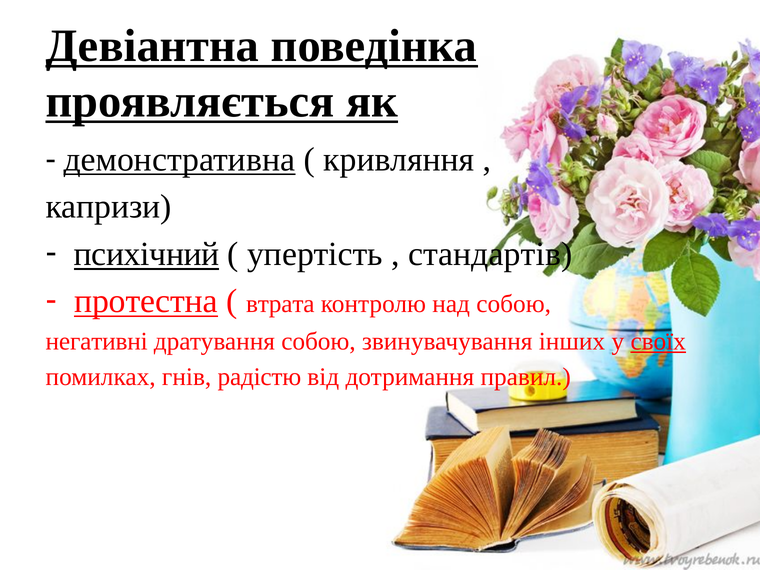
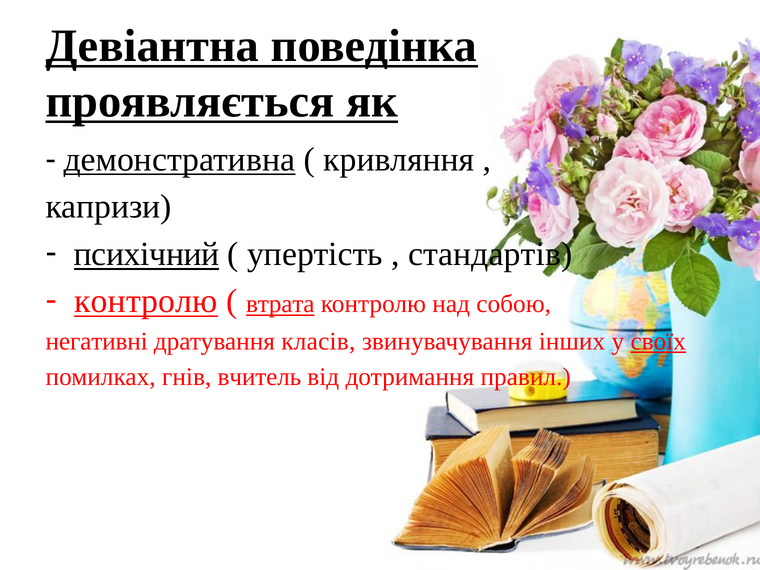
протестна at (146, 301): протестна -> контролю
втрата underline: none -> present
дратування собою: собою -> класів
радістю: радістю -> вчитель
